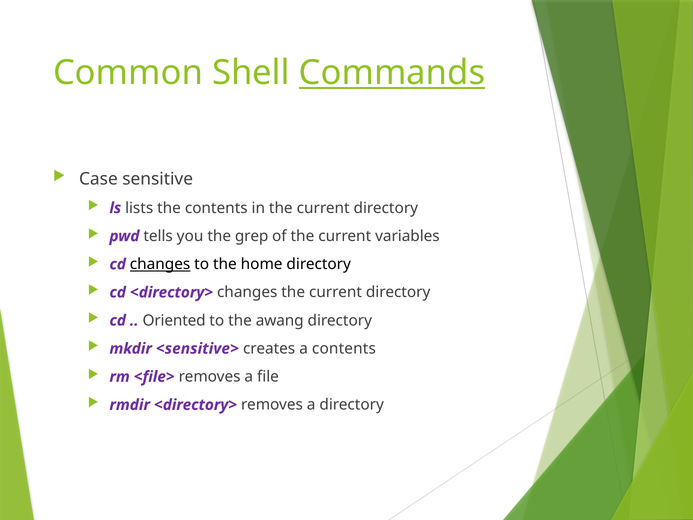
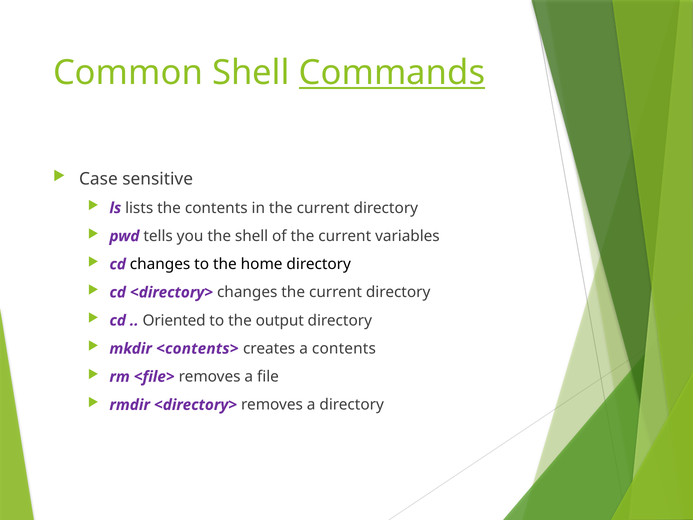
the grep: grep -> shell
changes at (160, 264) underline: present -> none
awang: awang -> output
<sensitive>: <sensitive> -> <contents>
